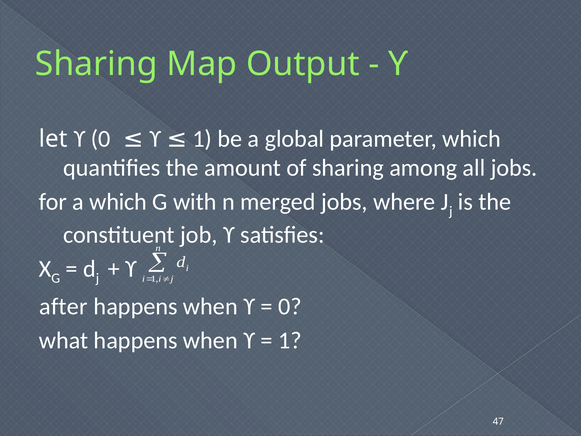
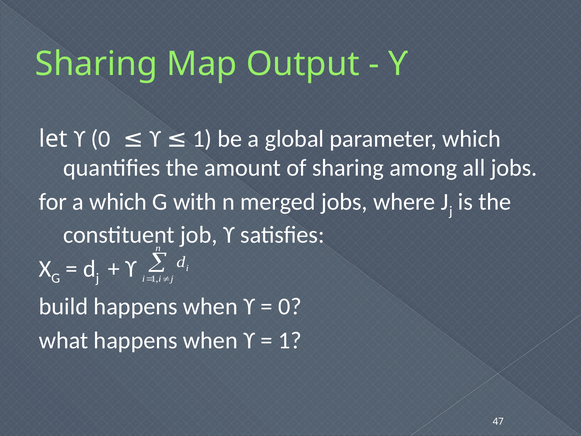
after: after -> build
